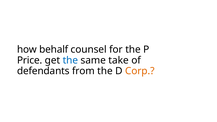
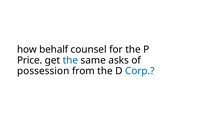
take: take -> asks
defendants: defendants -> possession
Corp colour: orange -> blue
